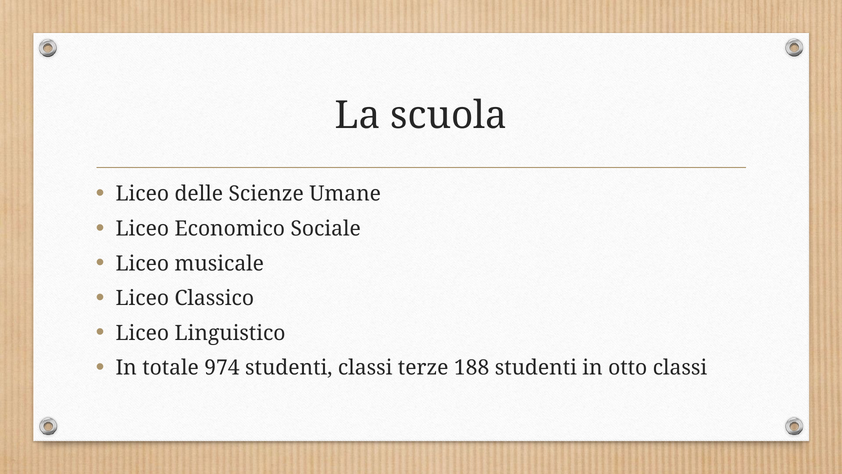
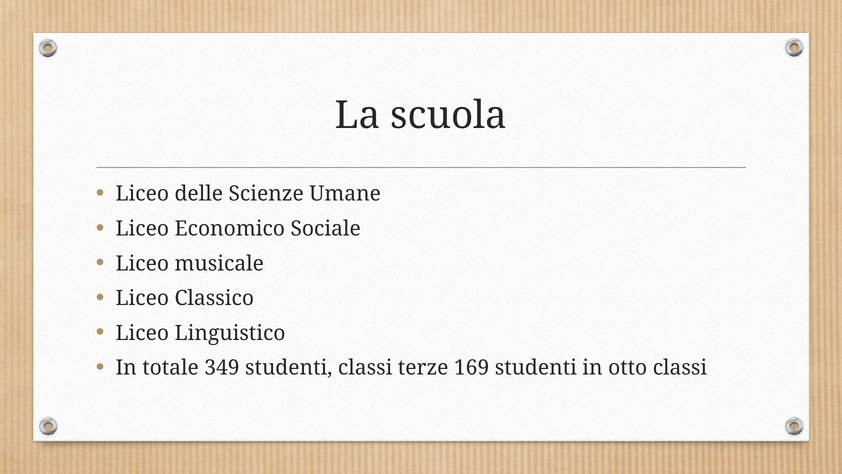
974: 974 -> 349
188: 188 -> 169
